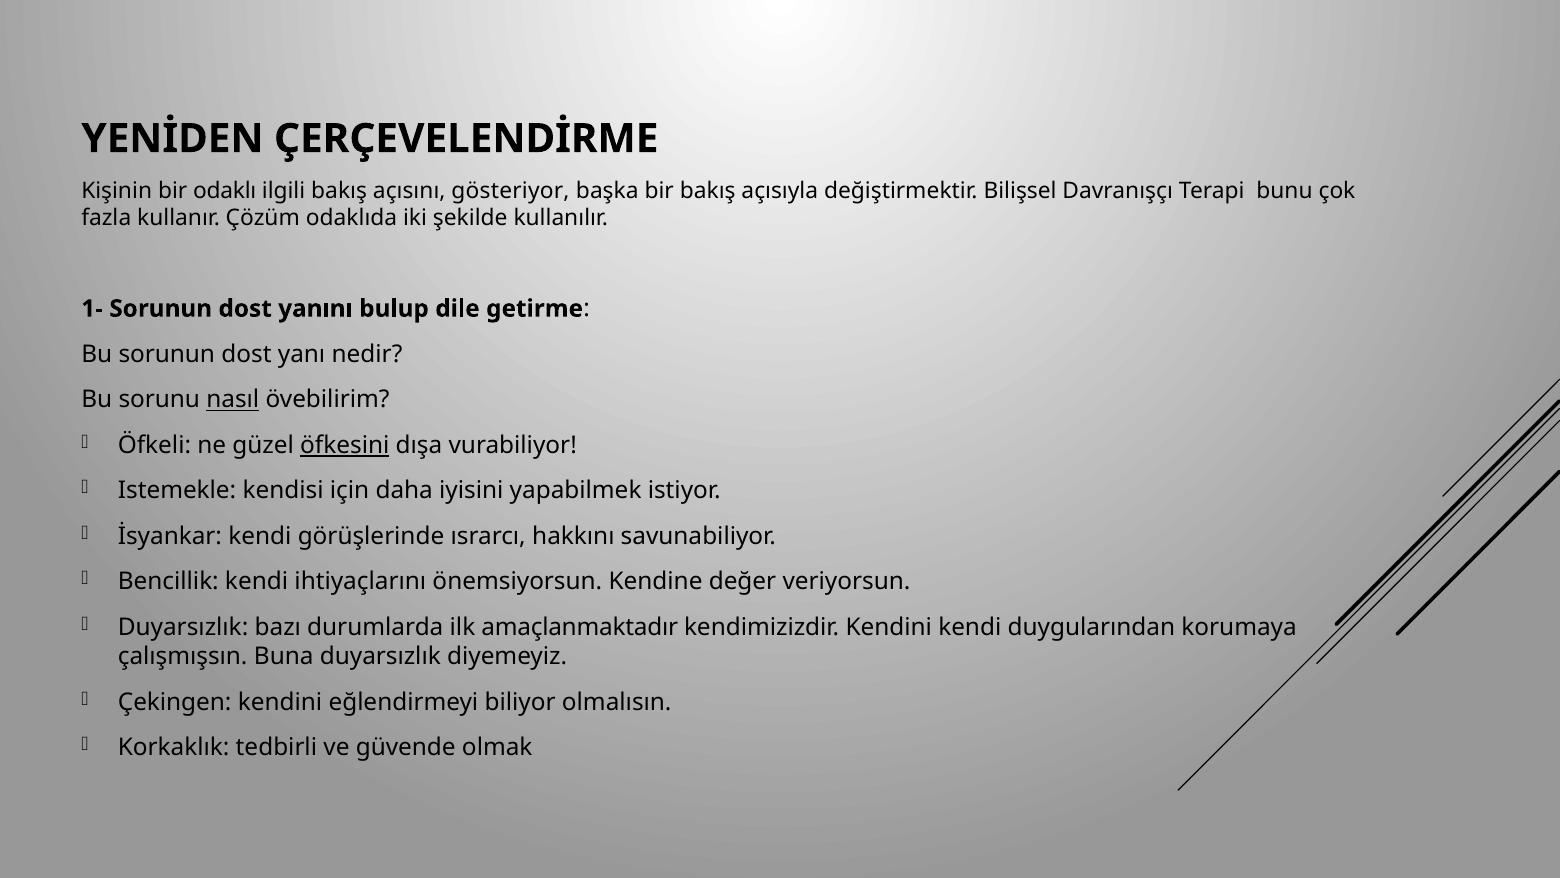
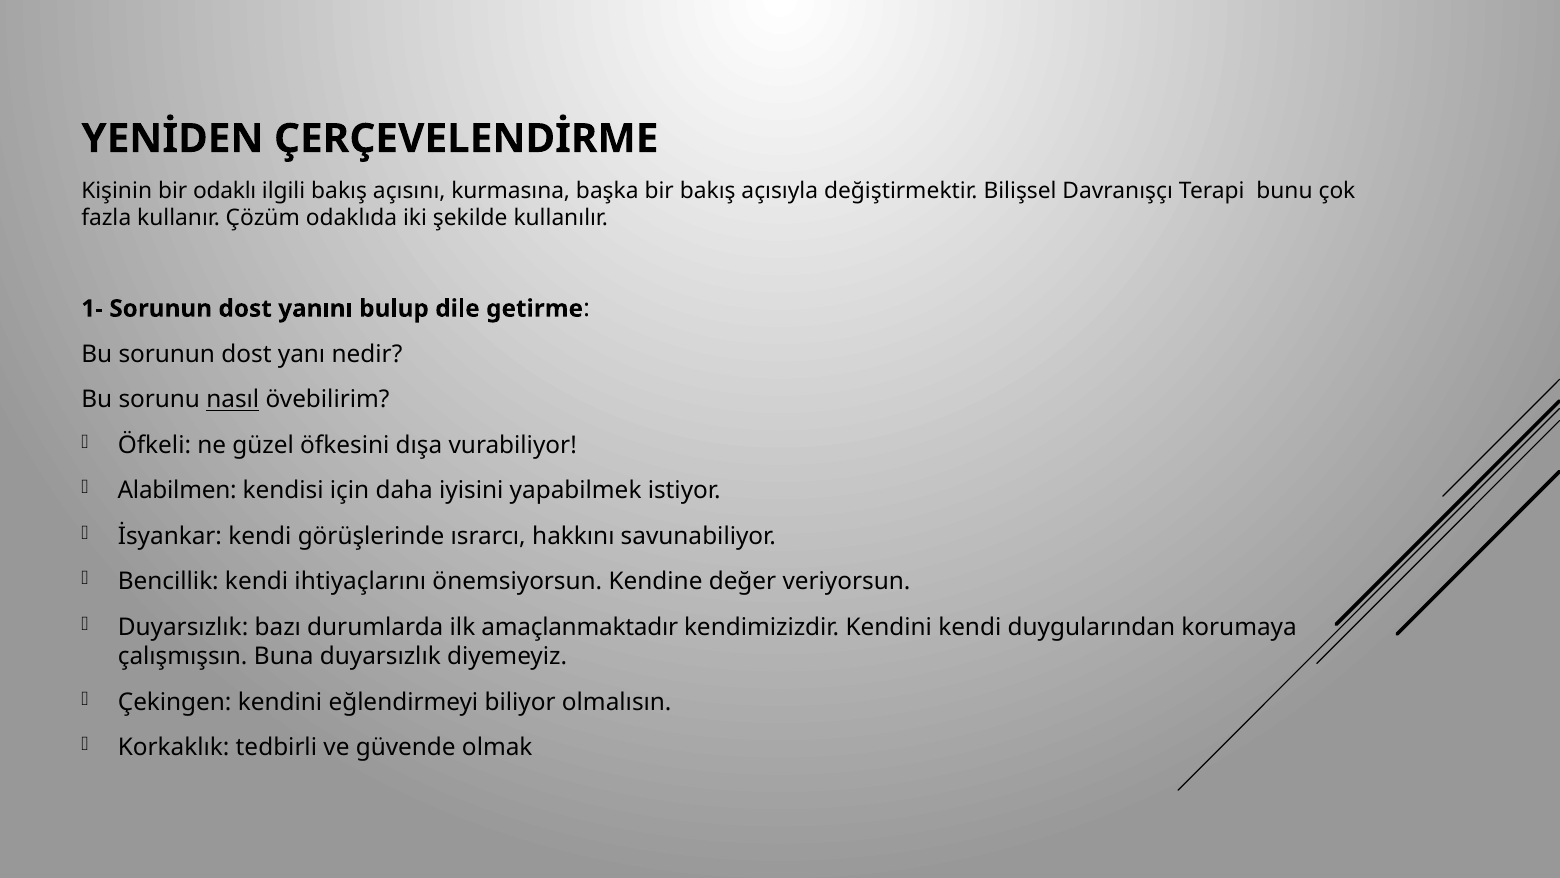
gösteriyor: gösteriyor -> kurmasına
öfkesini underline: present -> none
Istemekle: Istemekle -> Alabilmen
